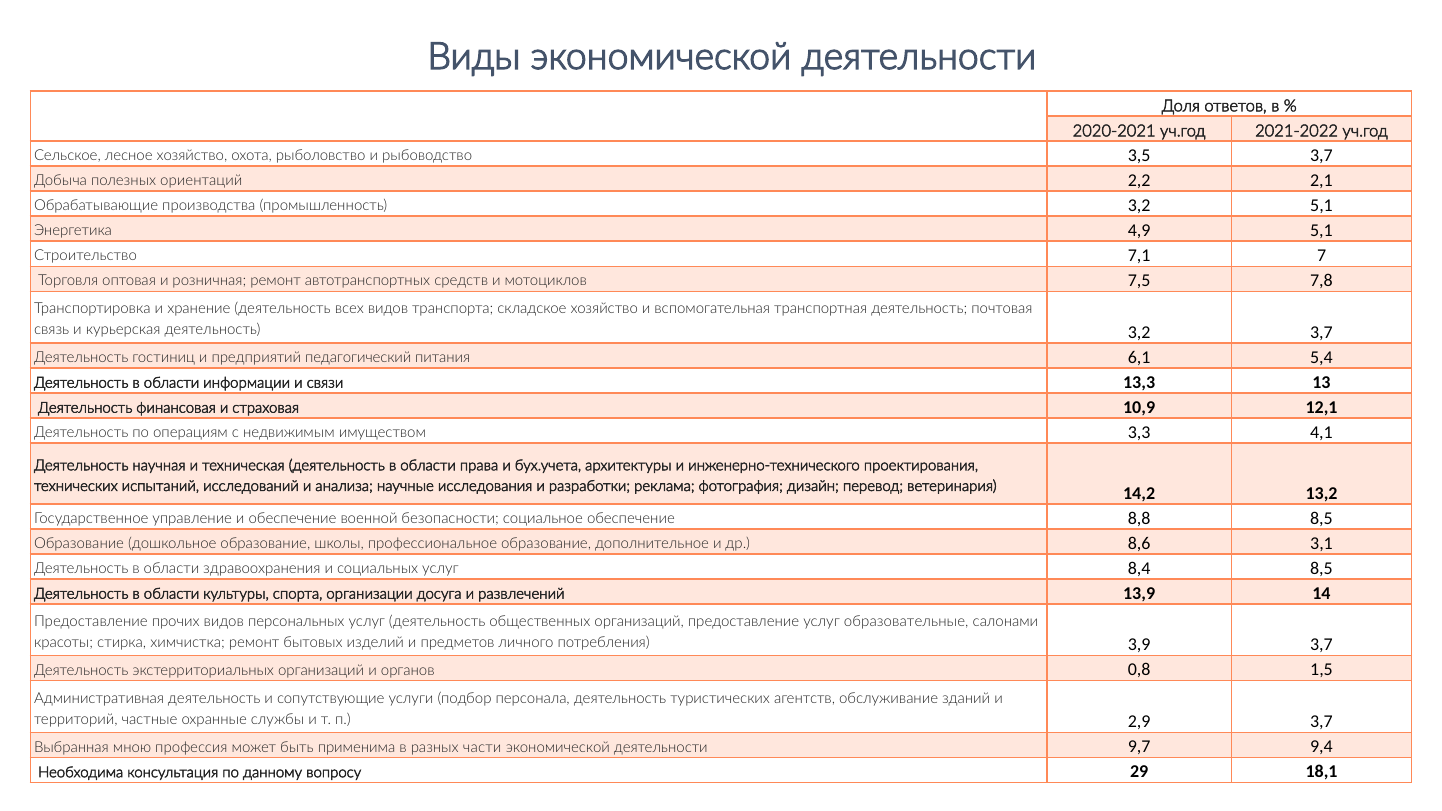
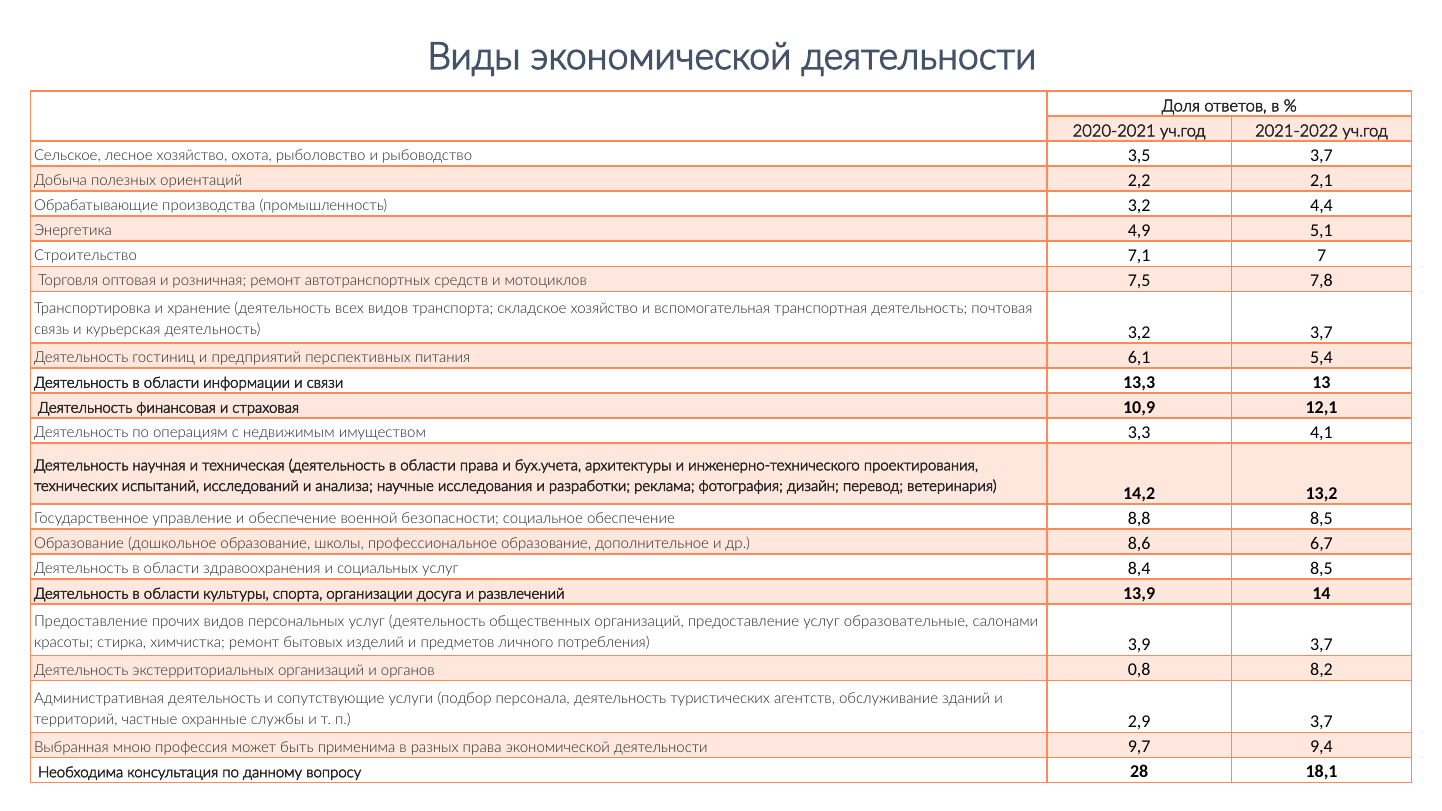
3,2 5,1: 5,1 -> 4,4
педагогический: педагогический -> перспективных
3,1: 3,1 -> 6,7
1,5: 1,5 -> 8,2
разных части: части -> права
29: 29 -> 28
